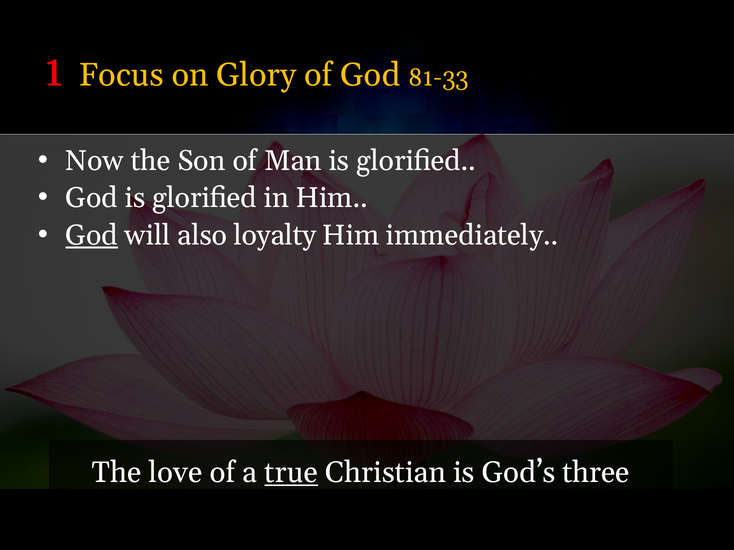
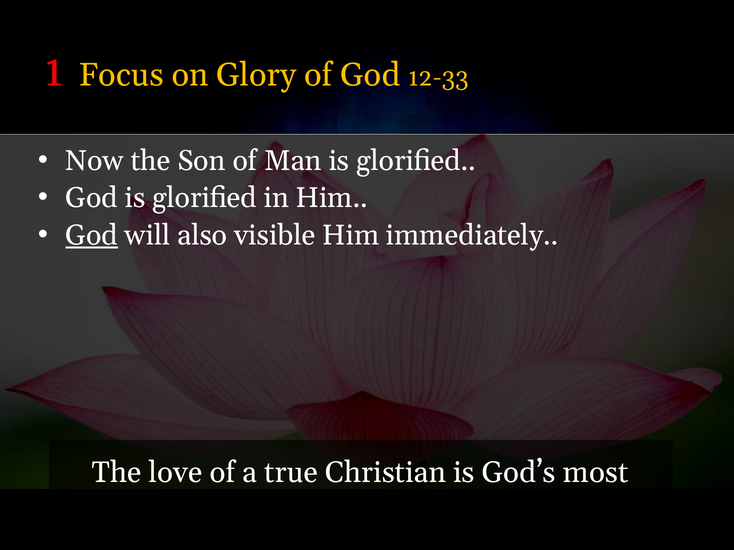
81-33: 81-33 -> 12-33
loyalty: loyalty -> visible
true underline: present -> none
three: three -> most
